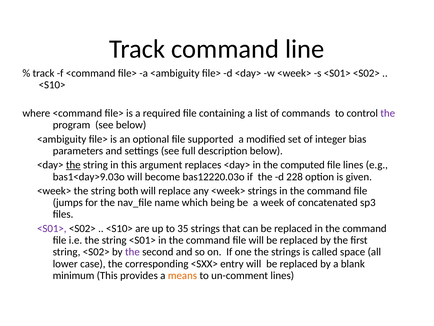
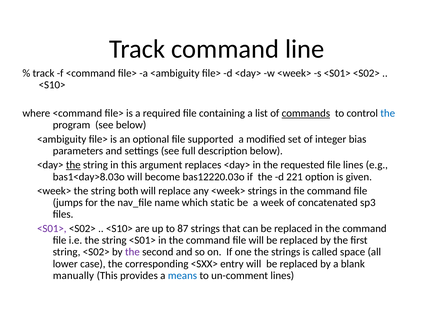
commands underline: none -> present
the at (388, 113) colour: purple -> blue
computed: computed -> requested
bas1<day>9.03o: bas1<day>9.03o -> bas1<day>8.03o
228: 228 -> 221
being: being -> static
35: 35 -> 87
minimum: minimum -> manually
means colour: orange -> blue
